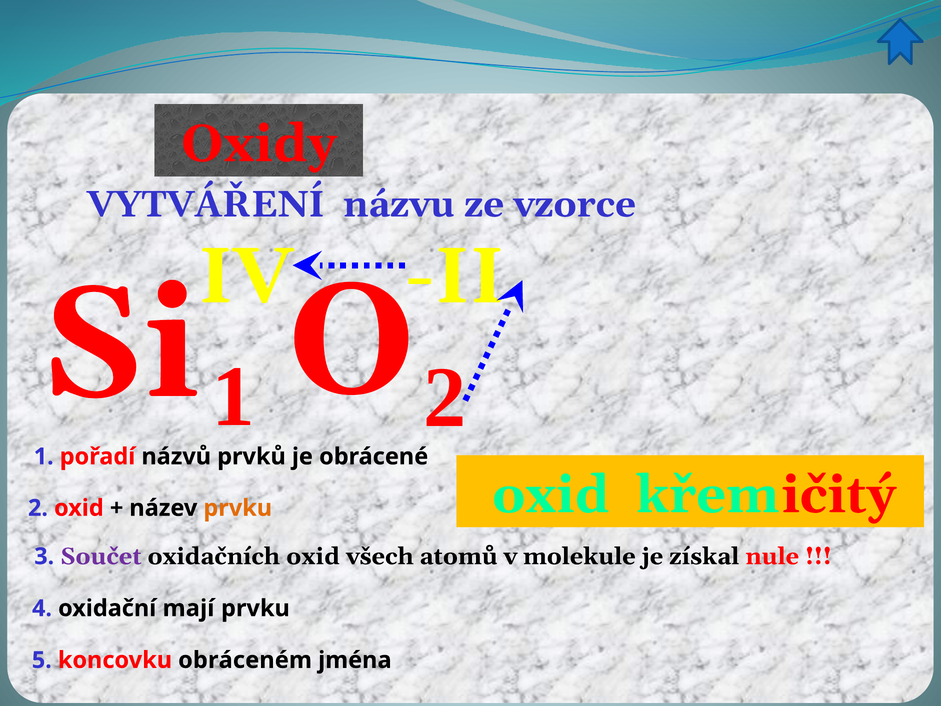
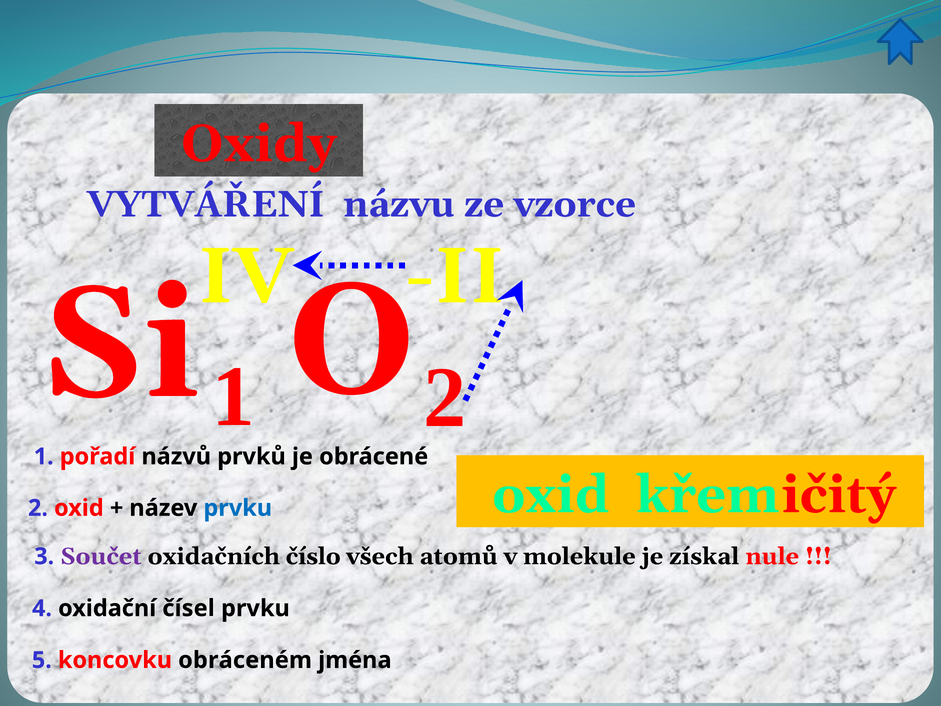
prvku at (238, 508) colour: orange -> blue
oxidačních oxid: oxid -> číslo
mají: mají -> čísel
